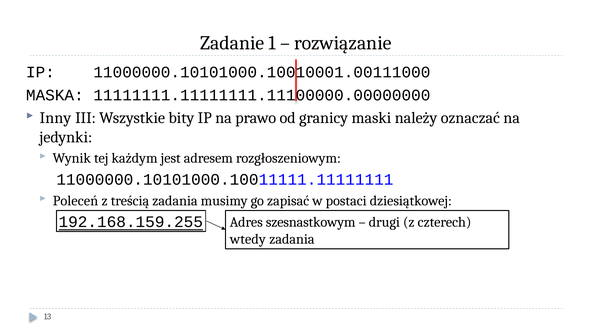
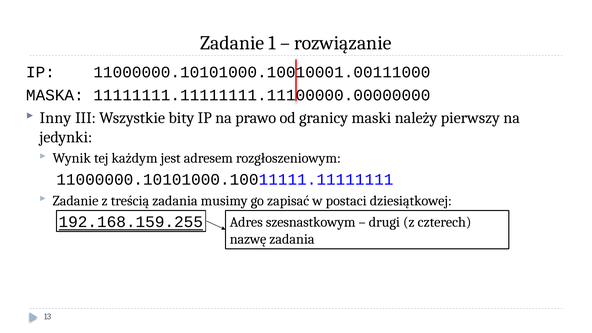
oznaczać: oznaczać -> pierwszy
Poleceń at (75, 201): Poleceń -> Zadanie
wtedy: wtedy -> nazwę
